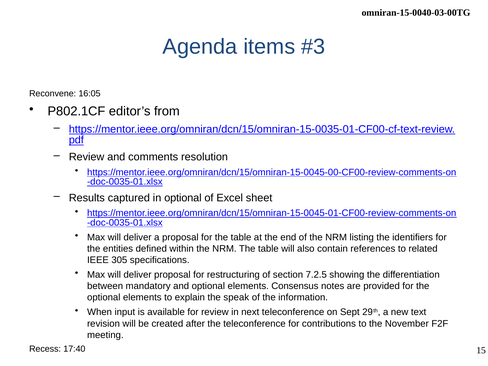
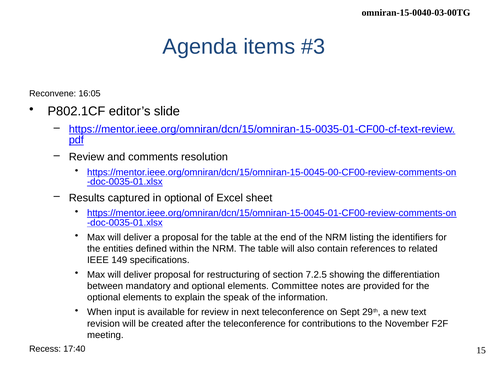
from: from -> slide
305: 305 -> 149
Consensus: Consensus -> Committee
